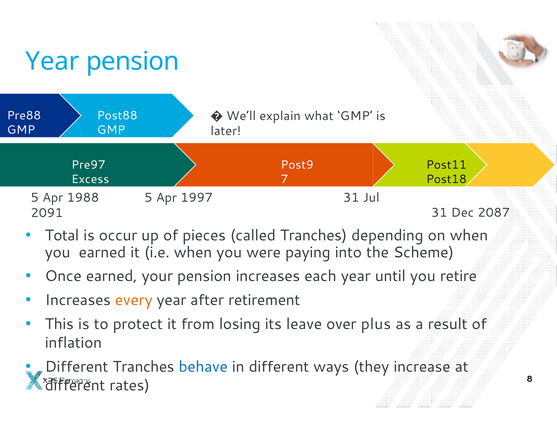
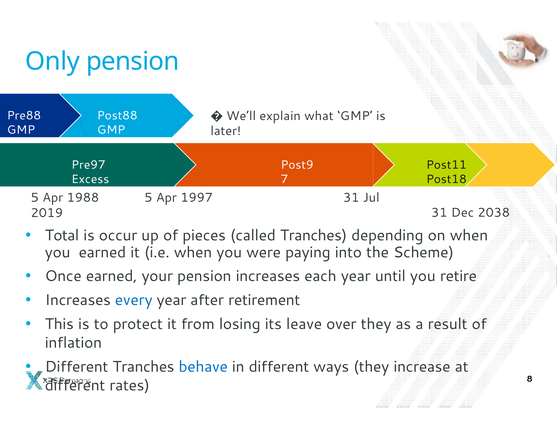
Year at (52, 62): Year -> Only
2087: 2087 -> 2038
2091: 2091 -> 2019
every colour: orange -> blue
over plus: plus -> they
